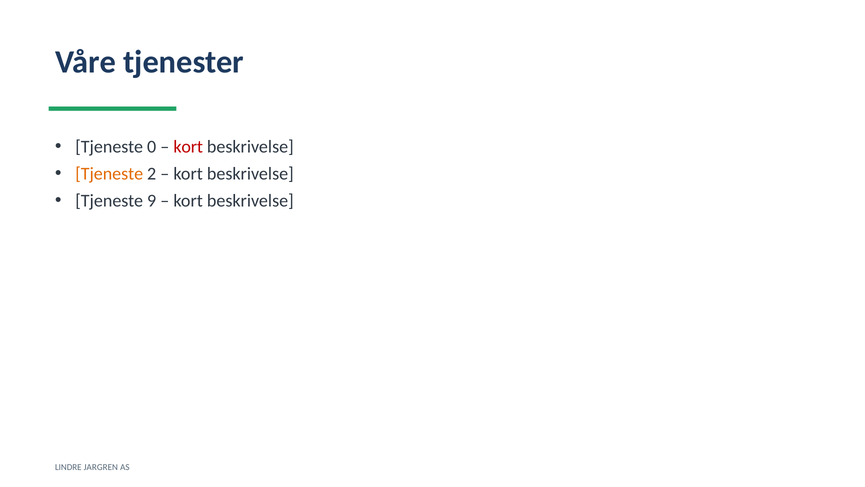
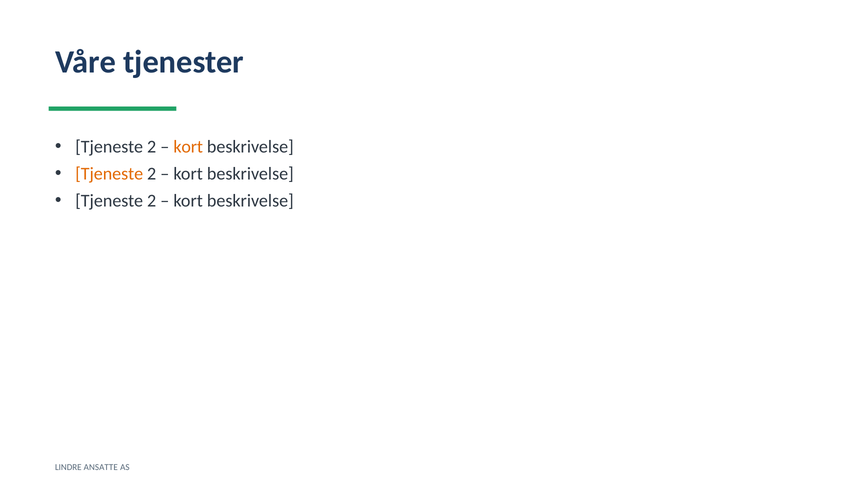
0 at (152, 147): 0 -> 2
kort at (188, 147) colour: red -> orange
9 at (152, 201): 9 -> 2
JARGREN: JARGREN -> ANSATTE
